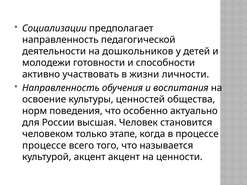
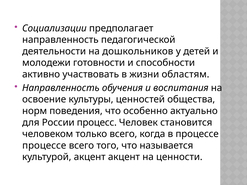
личности: личности -> областям
высшая: высшая -> процесс
только этапе: этапе -> всего
